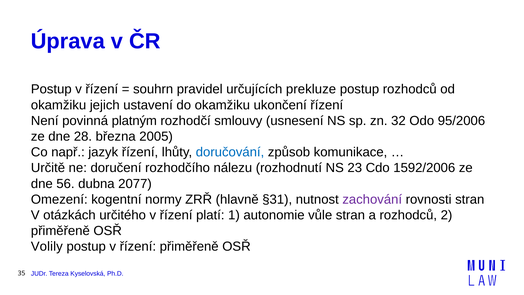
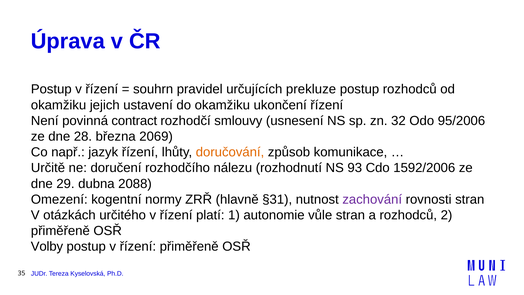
platným: platným -> contract
2005: 2005 -> 2069
doručování colour: blue -> orange
23: 23 -> 93
56: 56 -> 29
2077: 2077 -> 2088
Volily: Volily -> Volby
